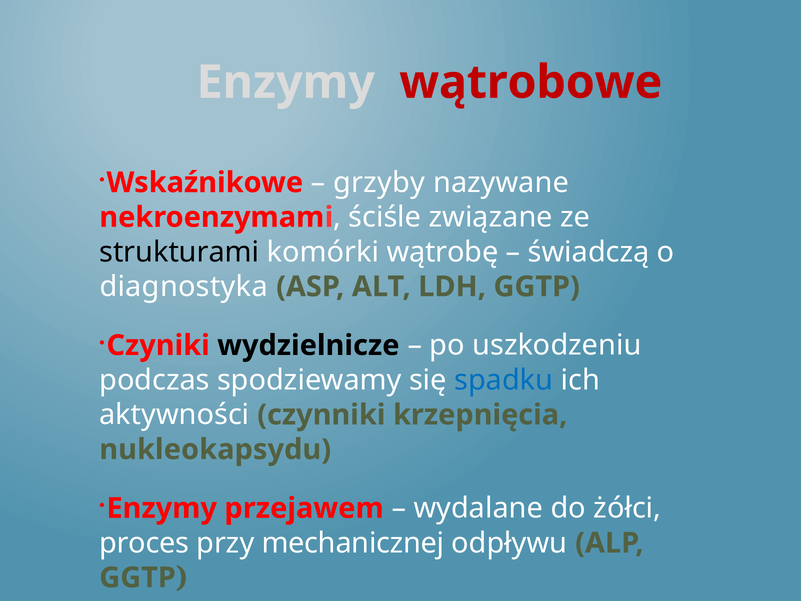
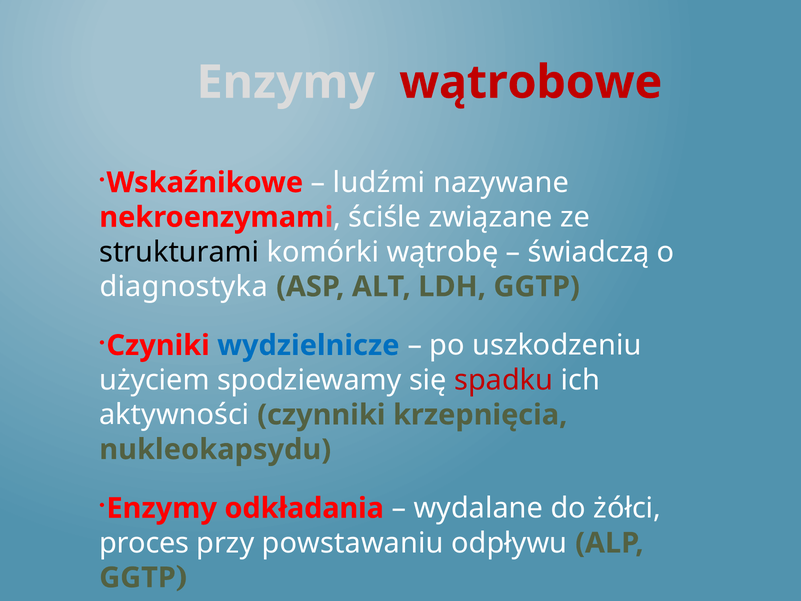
grzyby: grzyby -> ludźmi
wydzielnicze colour: black -> blue
podczas: podczas -> użyciem
spadku colour: blue -> red
przejawem: przejawem -> odkładania
mechanicznej: mechanicznej -> powstawaniu
